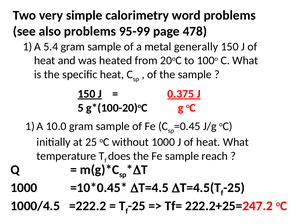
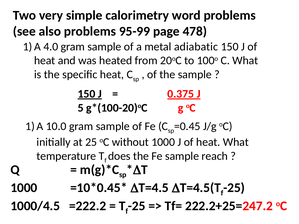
5.4: 5.4 -> 4.0
generally: generally -> adiabatic
